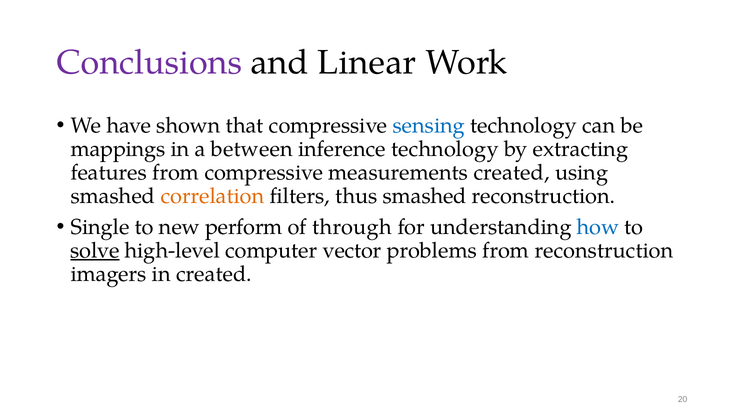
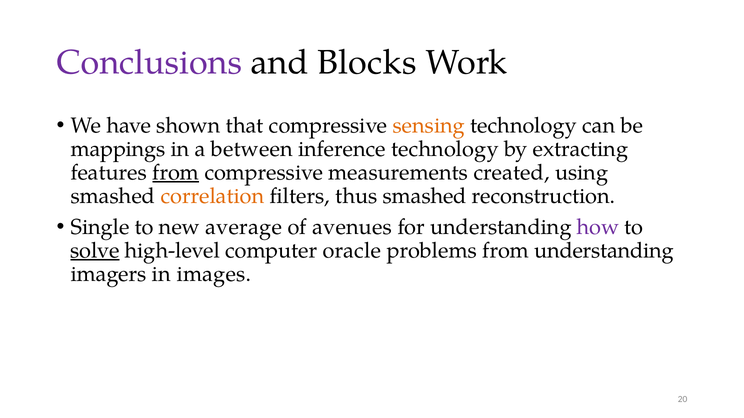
Linear: Linear -> Blocks
sensing colour: blue -> orange
from at (176, 173) underline: none -> present
perform: perform -> average
through: through -> avenues
how colour: blue -> purple
vector: vector -> oracle
from reconstruction: reconstruction -> understanding
in created: created -> images
